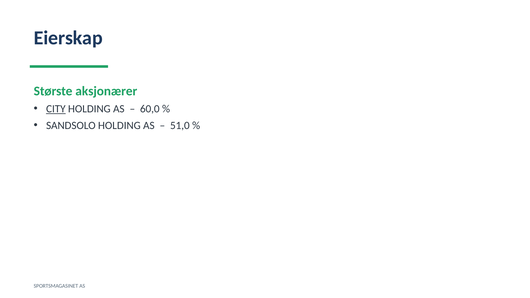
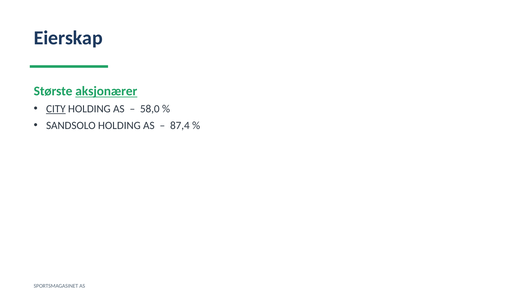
aksjonærer underline: none -> present
60,0: 60,0 -> 58,0
51,0: 51,0 -> 87,4
